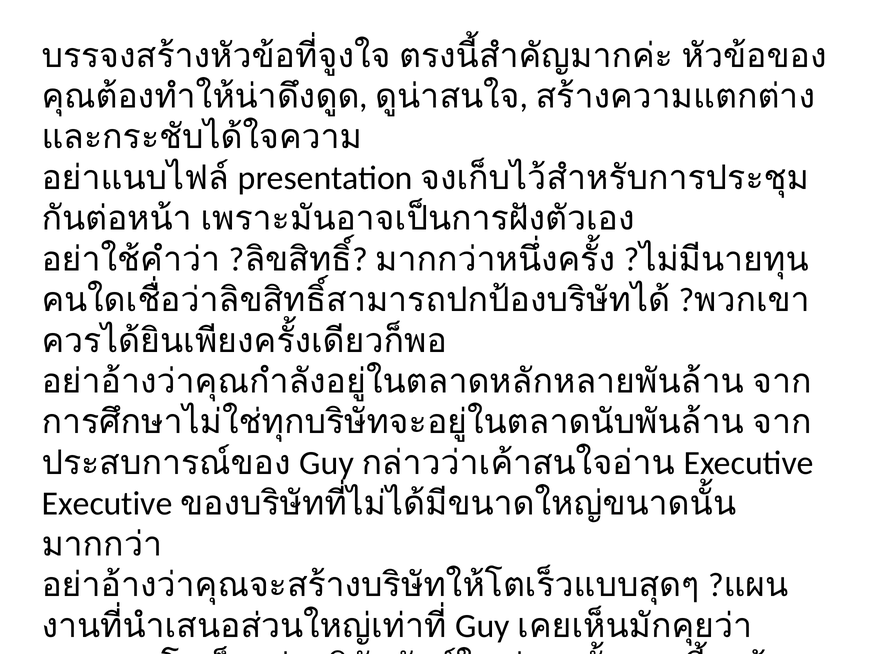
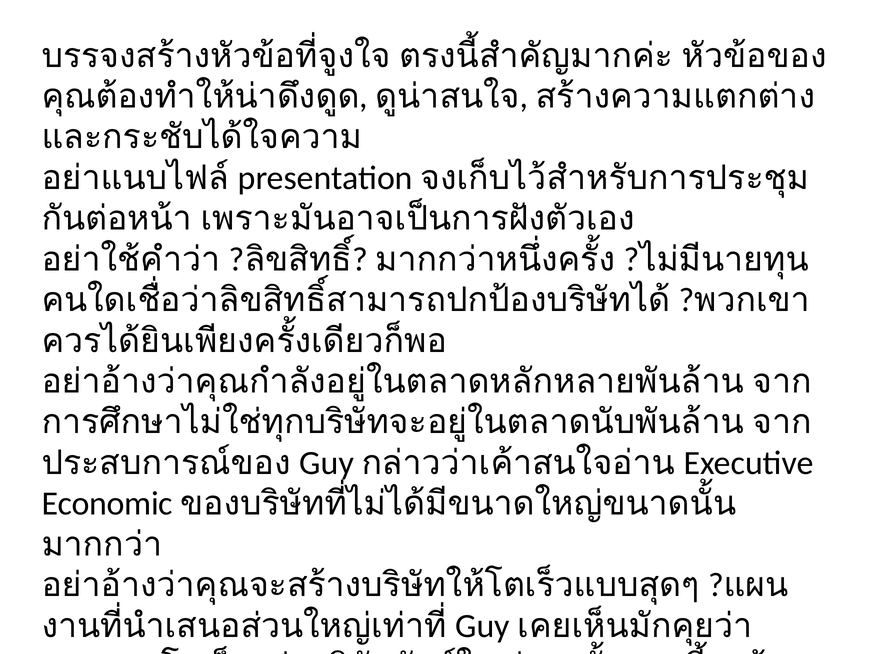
Executive at (107, 504): Executive -> Economic
